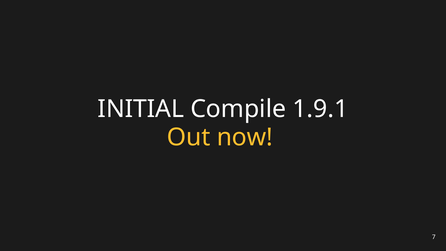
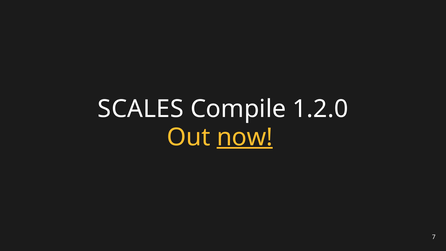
INITIAL: INITIAL -> SCALES
1.9.1: 1.9.1 -> 1.2.0
now underline: none -> present
